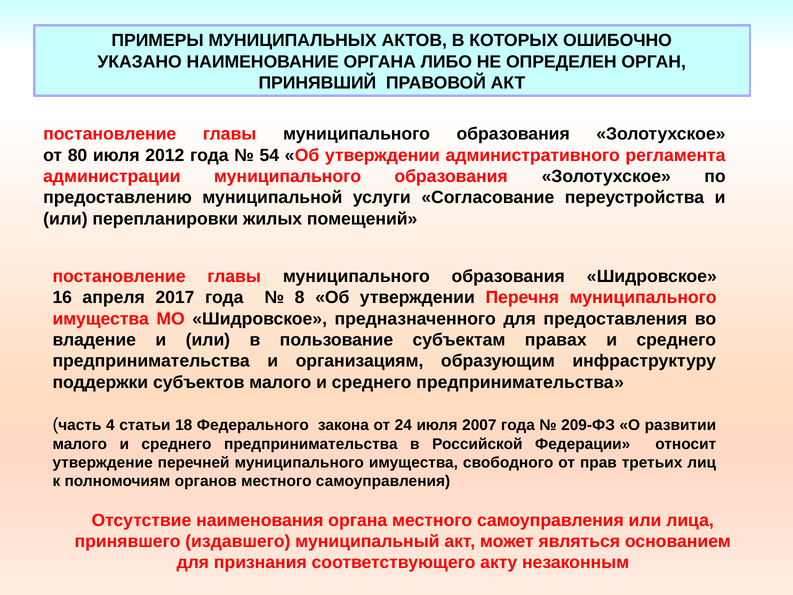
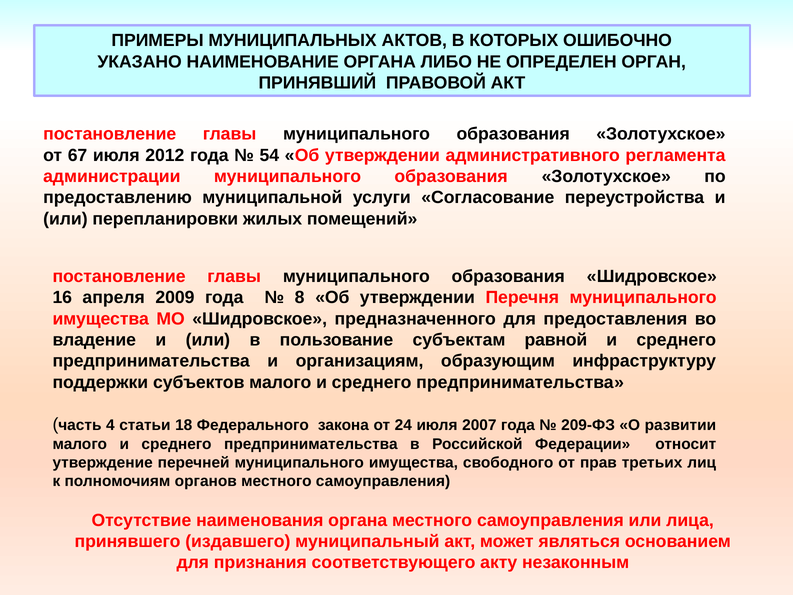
80: 80 -> 67
2017: 2017 -> 2009
правах: правах -> равной
